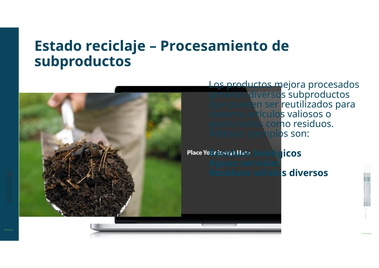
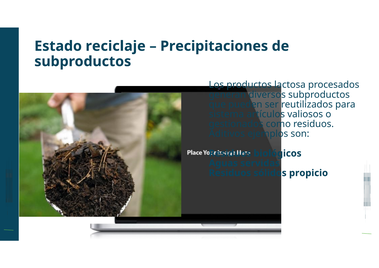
Procesamiento: Procesamiento -> Precipitaciones
mejora: mejora -> lactosa
sólidos diversos: diversos -> propicio
